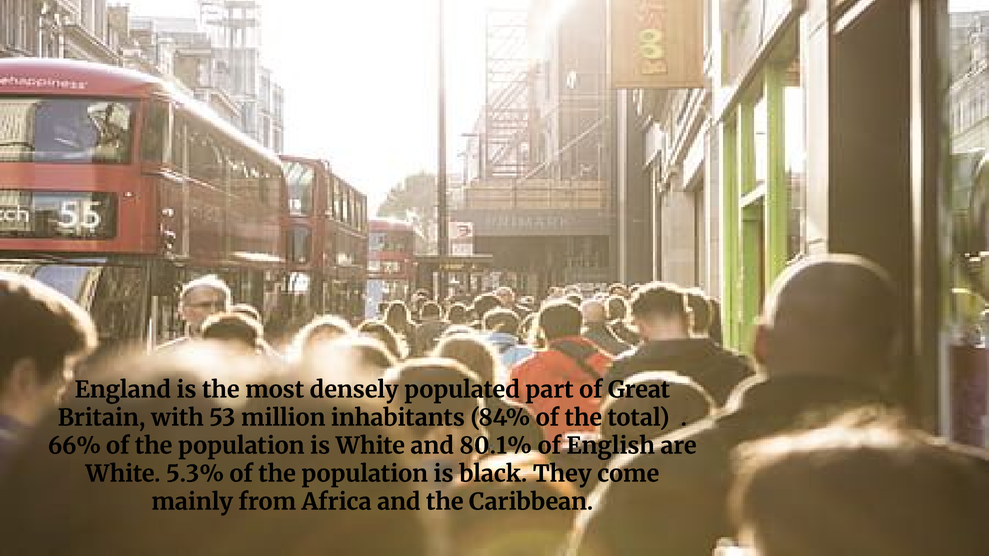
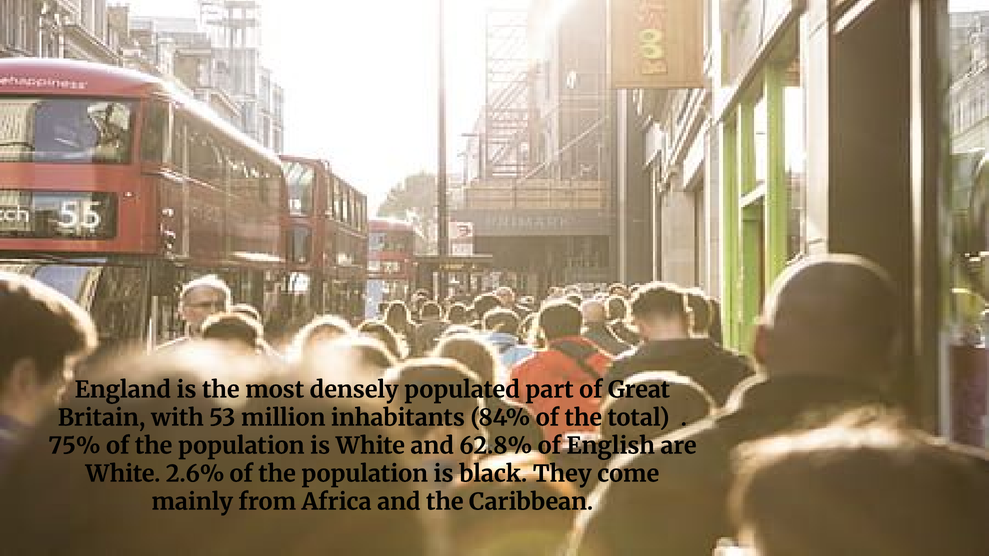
66%: 66% -> 75%
80.1%: 80.1% -> 62.8%
5.3%: 5.3% -> 2.6%
